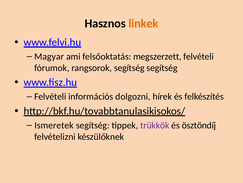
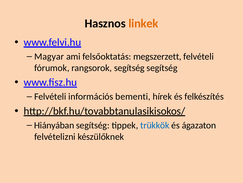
dolgozni: dolgozni -> bementi
Ismeretek: Ismeretek -> Hiányában
trükkök colour: purple -> blue
ösztöndíj: ösztöndíj -> ágazaton
